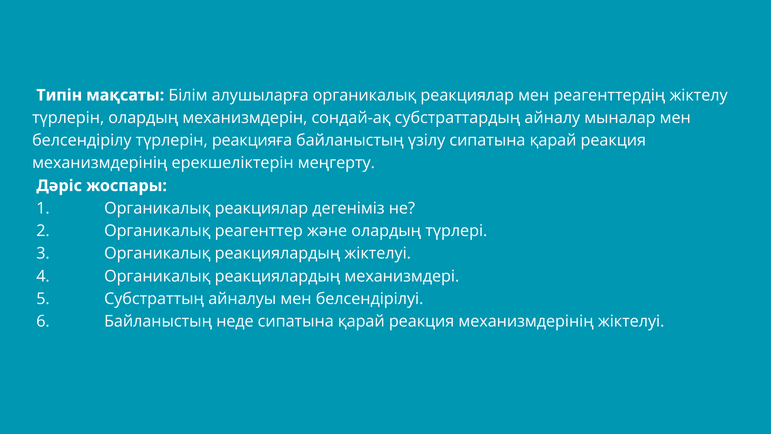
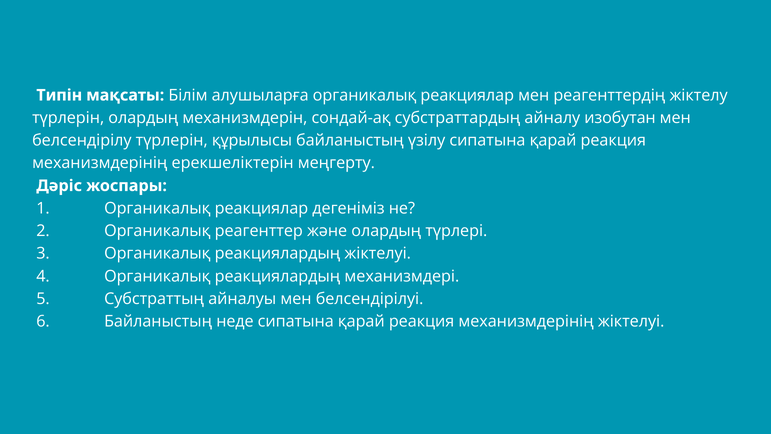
мыналар: мыналар -> изобутан
реакцияға: реакцияға -> құрылысы
